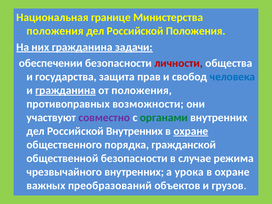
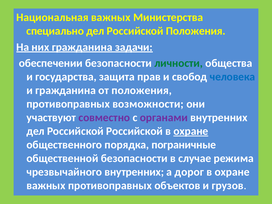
Национальная границе: границе -> важных
положения at (55, 31): положения -> специально
личности colour: red -> green
гражданина at (66, 90) underline: present -> none
органами colour: green -> purple
Российской Внутренних: Внутренних -> Российской
гражданской: гражданской -> пограничные
урока: урока -> дорог
важных преобразований: преобразований -> противоправных
